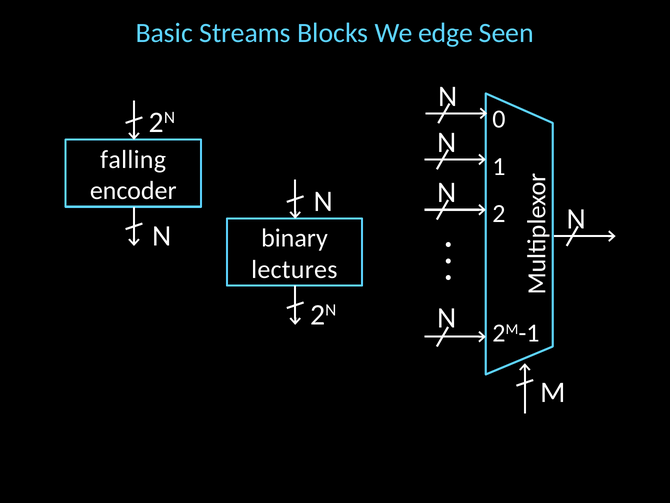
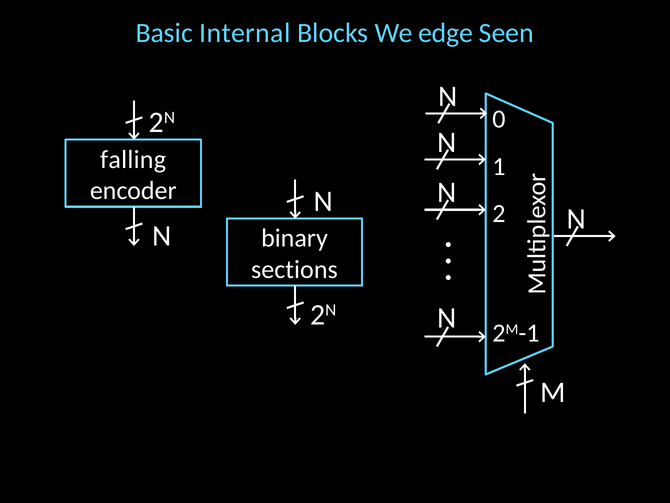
Streams: Streams -> Internal
lectures: lectures -> sections
